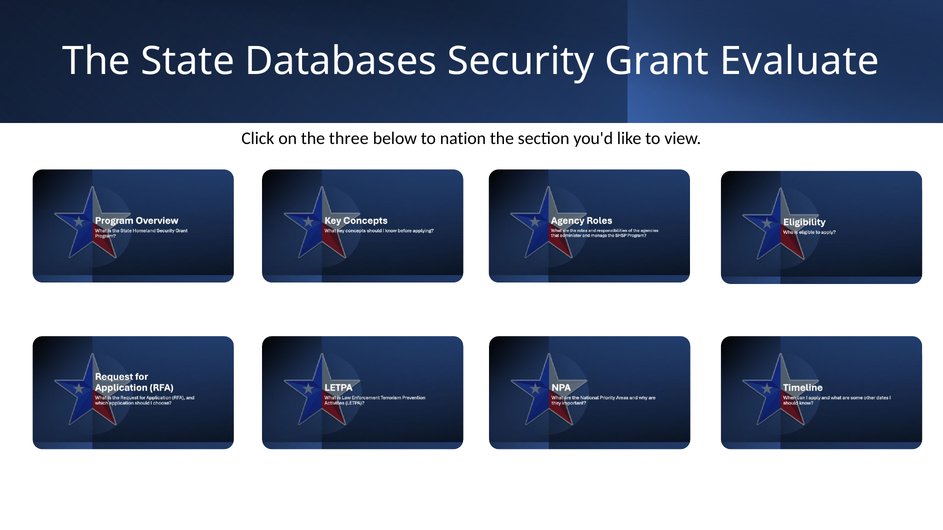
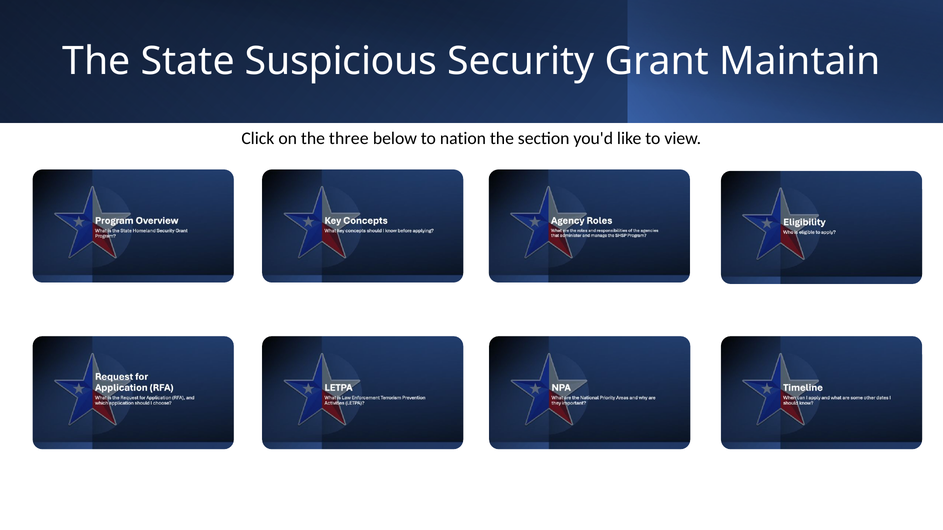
Databases: Databases -> Suspicious
Evaluate: Evaluate -> Maintain
